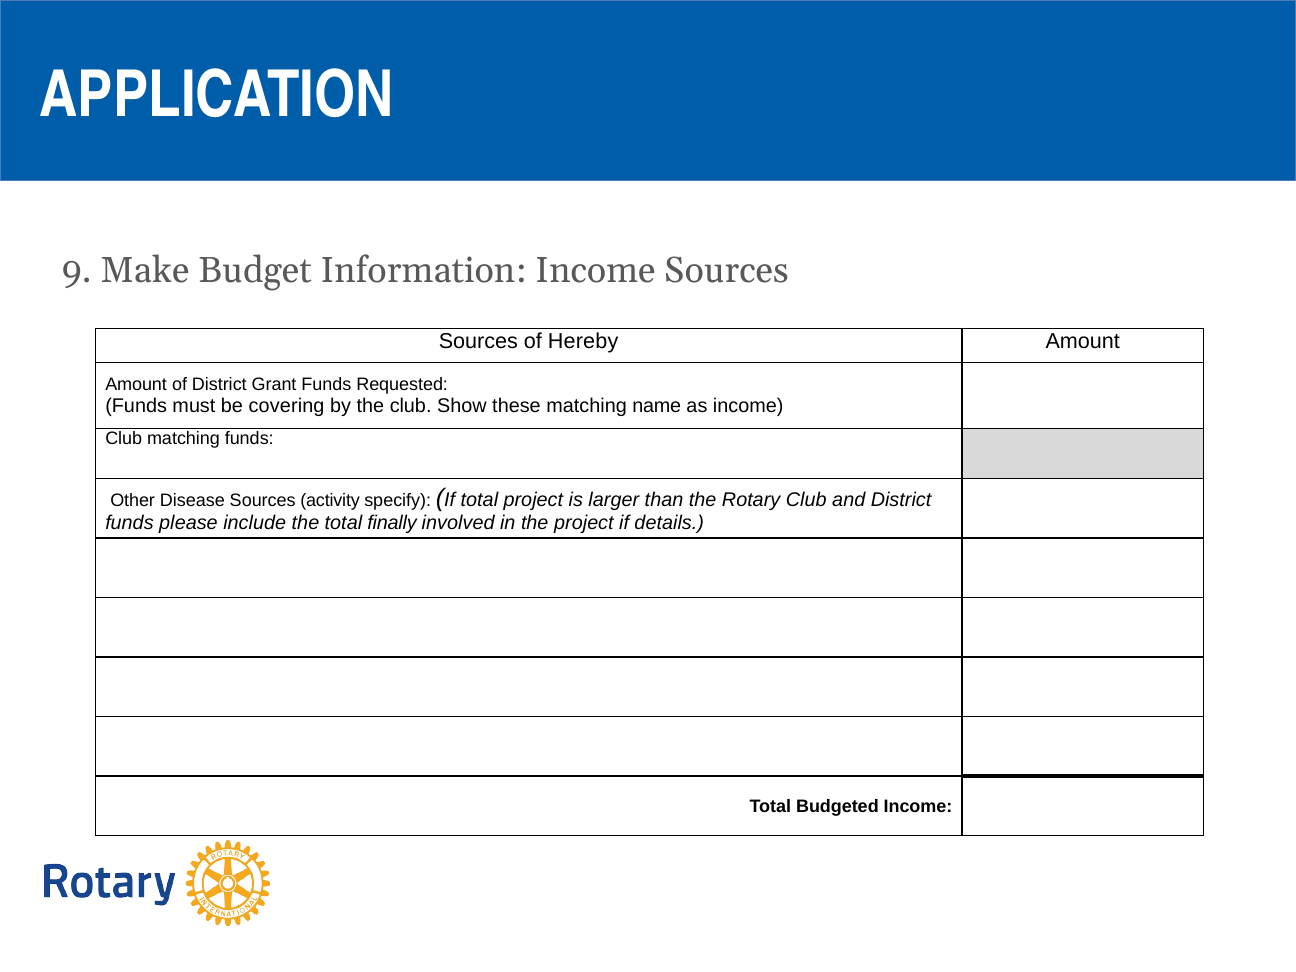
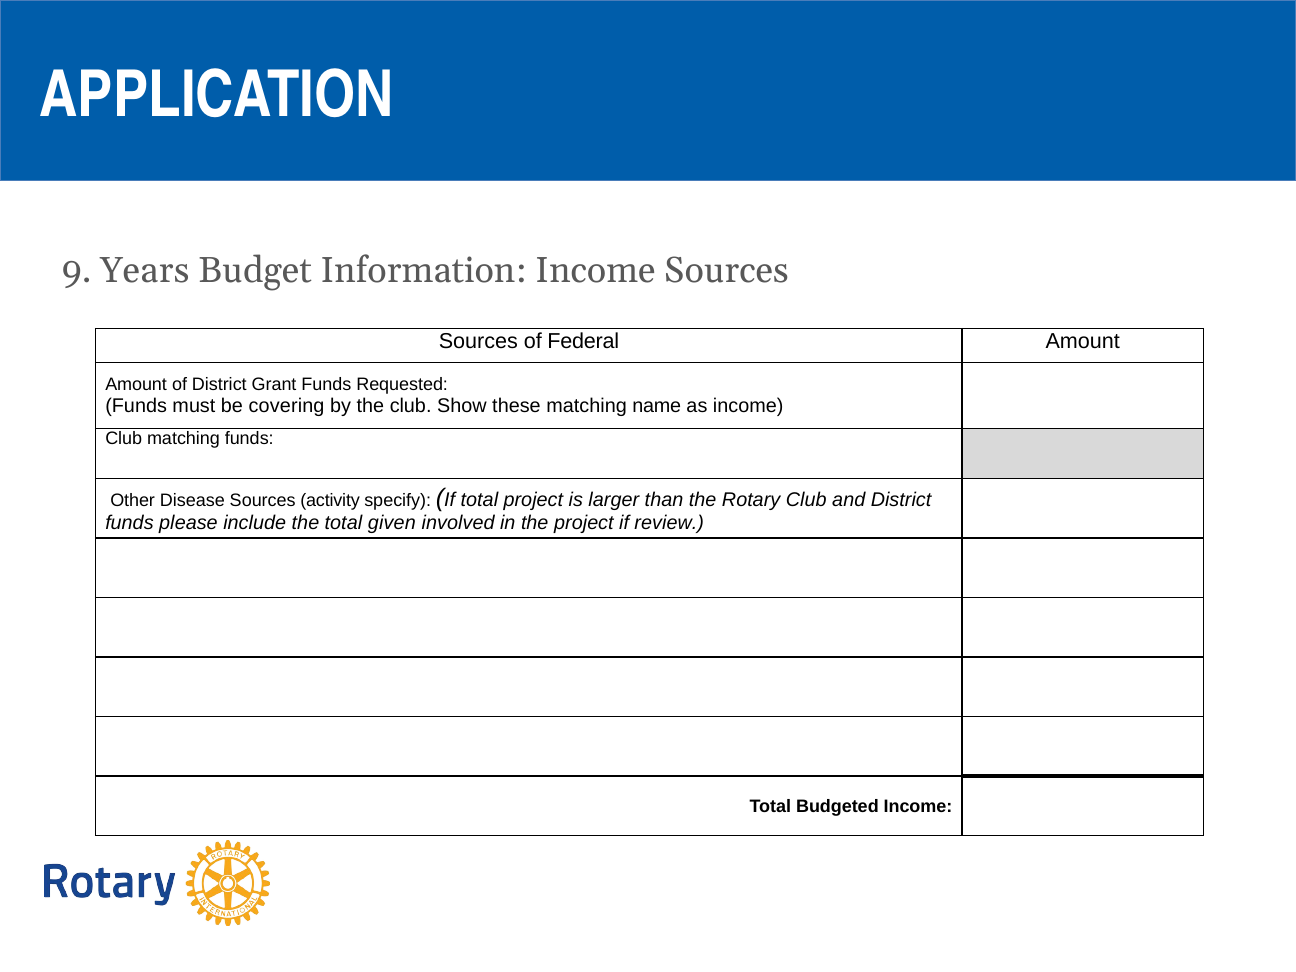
Make: Make -> Years
Hereby: Hereby -> Federal
finally: finally -> given
details: details -> review
